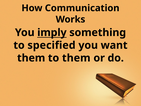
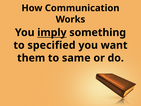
to them: them -> same
